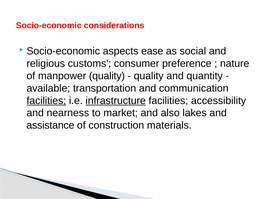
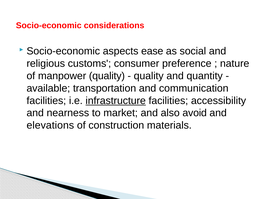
facilities at (46, 101) underline: present -> none
lakes: lakes -> avoid
assistance: assistance -> elevations
